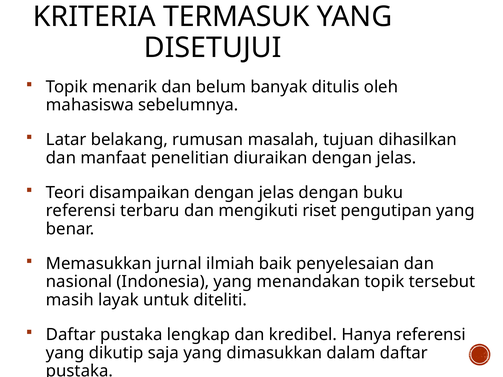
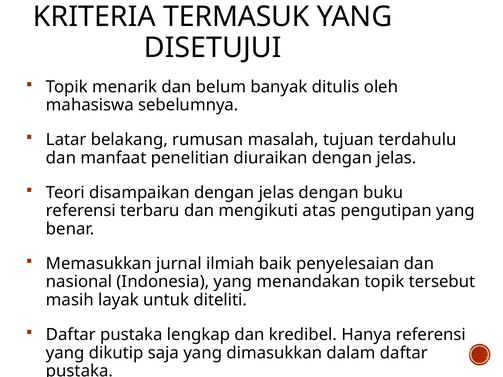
dihasilkan: dihasilkan -> terdahulu
riset: riset -> atas
